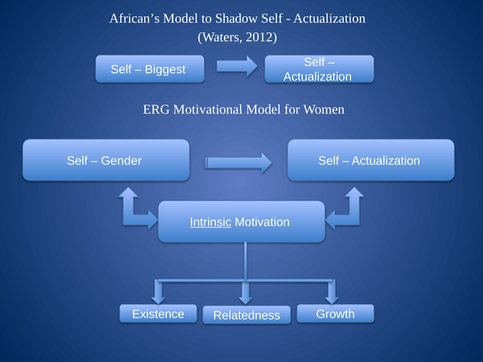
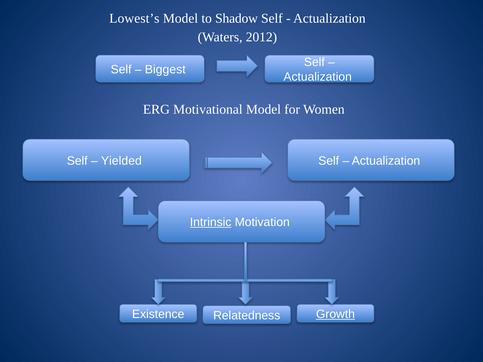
African’s: African’s -> Lowest’s
Gender: Gender -> Yielded
Growth underline: none -> present
